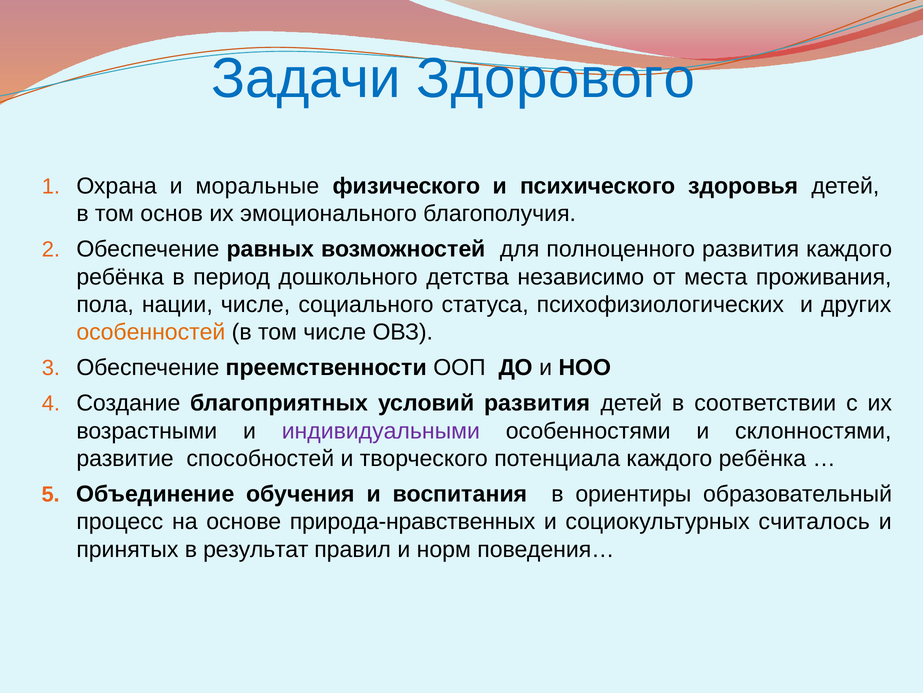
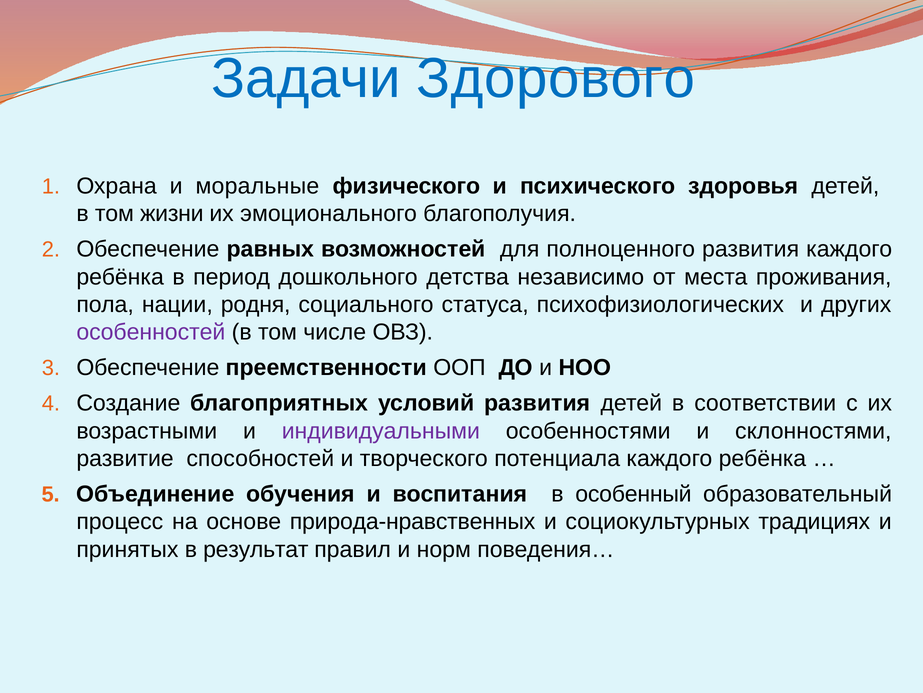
основ: основ -> жизни
нации числе: числе -> родня
особенностей colour: orange -> purple
ориентиры: ориентиры -> особенный
считалось: считалось -> традициях
